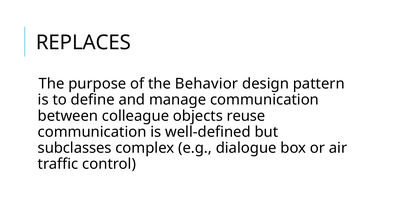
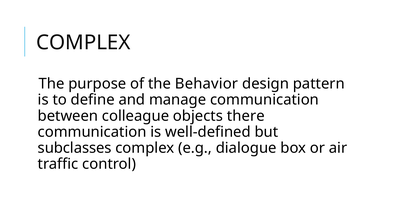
REPLACES at (83, 42): REPLACES -> COMPLEX
reuse: reuse -> there
